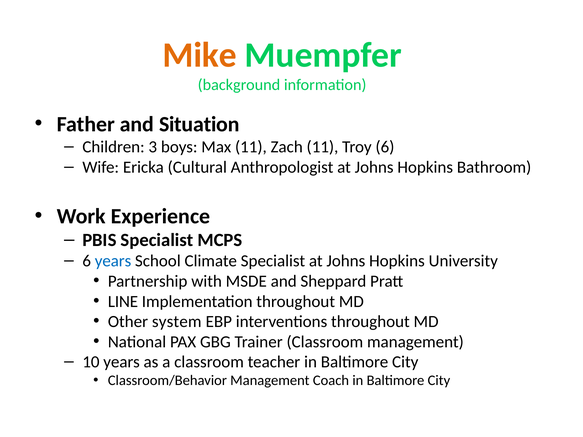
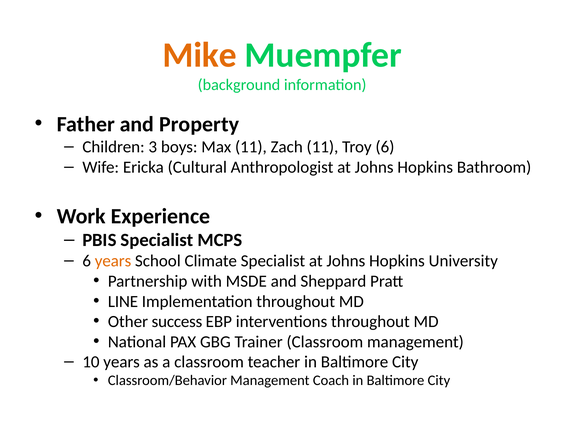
Situation: Situation -> Property
years at (113, 261) colour: blue -> orange
system: system -> success
